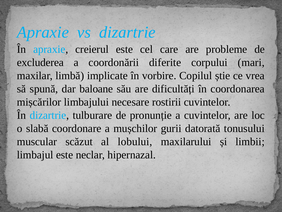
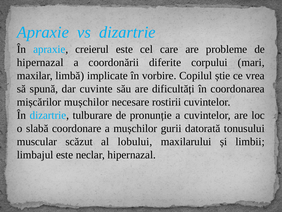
excluderea at (40, 62): excluderea -> hipernazal
baloane: baloane -> cuvinte
mișcărilor limbajului: limbajului -> mușchilor
